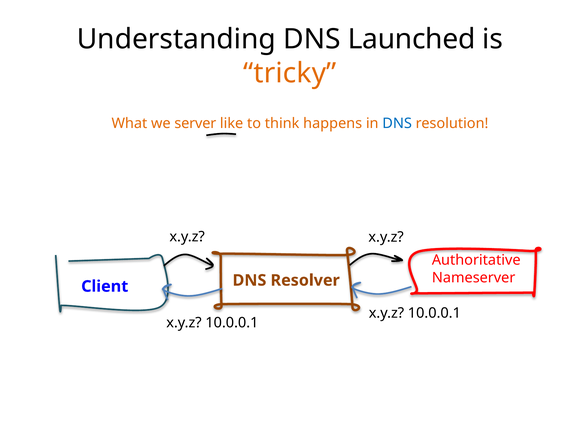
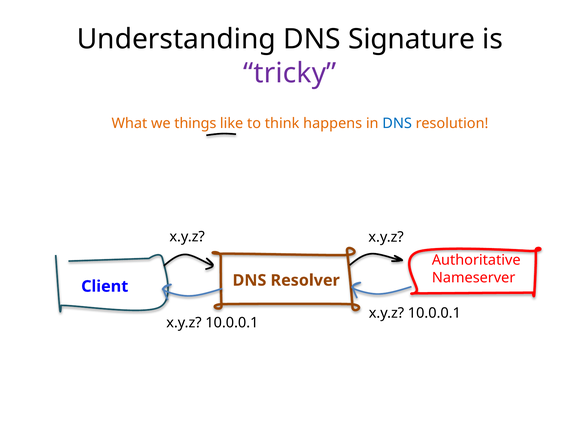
Launched: Launched -> Signature
tricky colour: orange -> purple
server: server -> things
